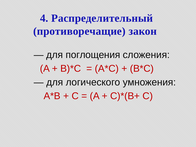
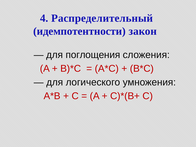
противоречащие: противоречащие -> идемпотентности
